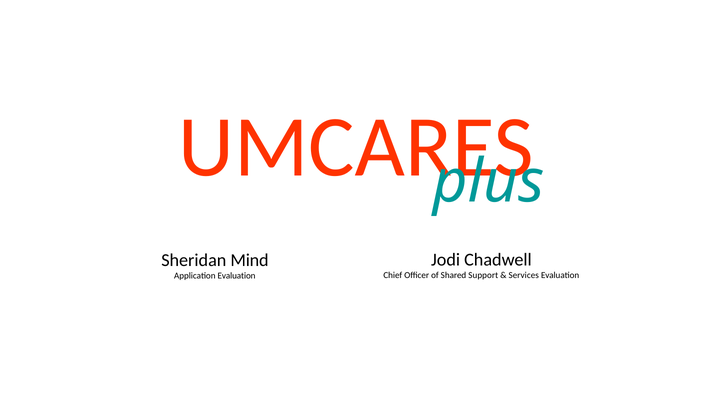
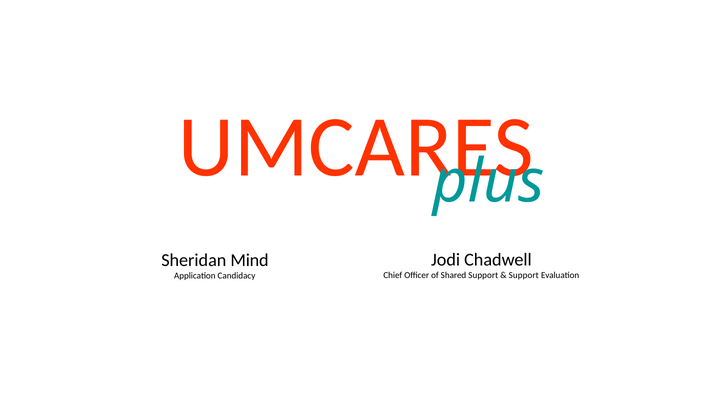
Services at (524, 276): Services -> Support
Application Evaluation: Evaluation -> Candidacy
